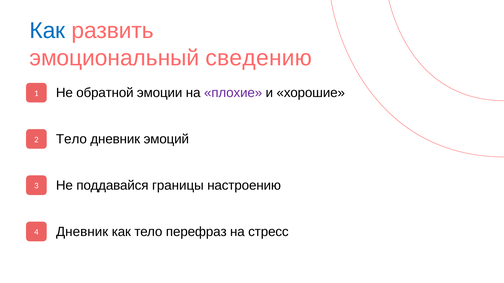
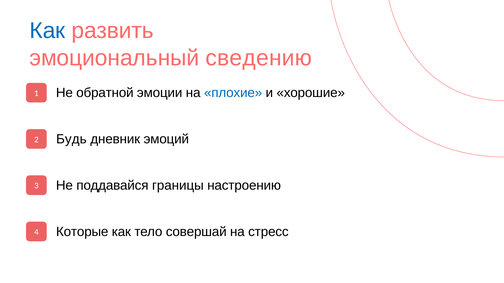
плохие colour: purple -> blue
Тело at (71, 139): Тело -> Будь
Дневник at (82, 232): Дневник -> Которые
перефраз: перефраз -> совершай
